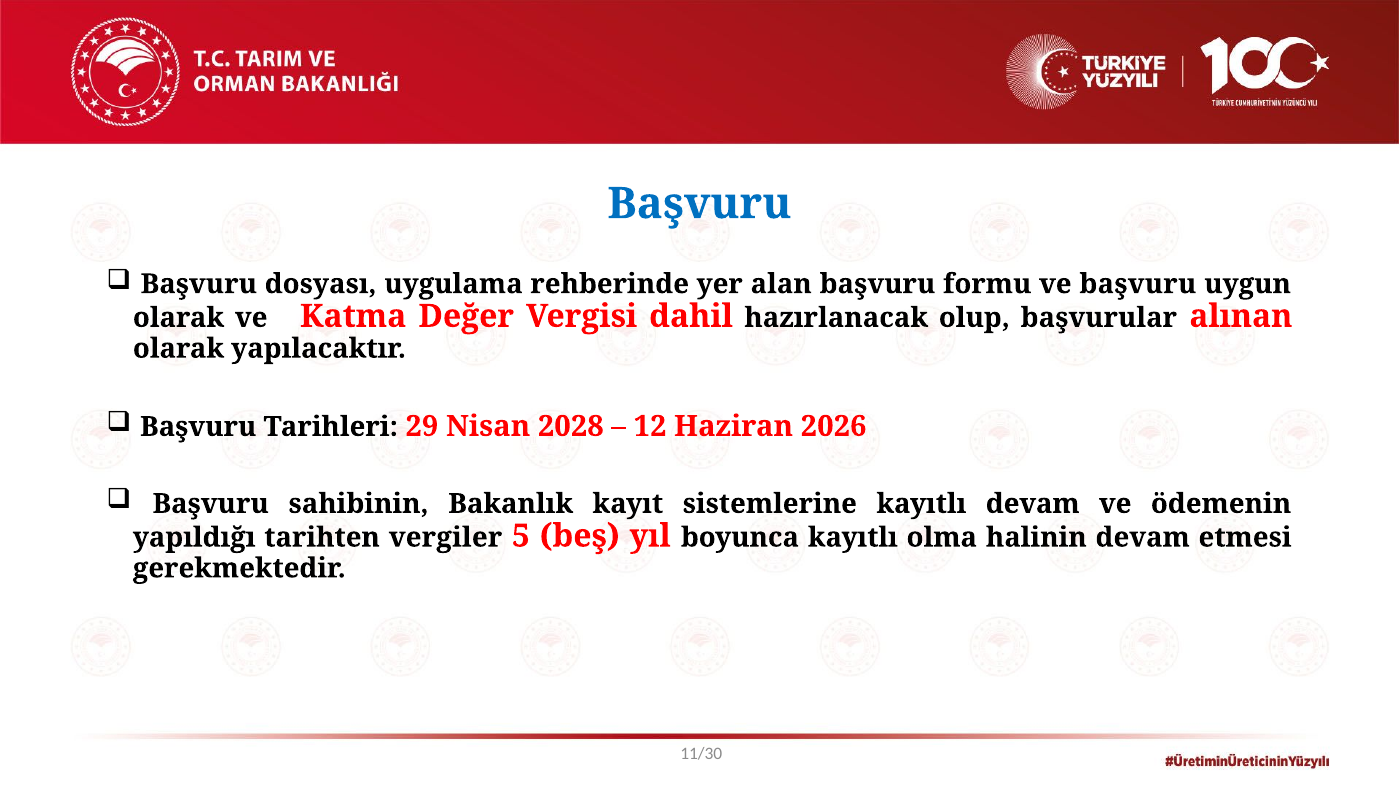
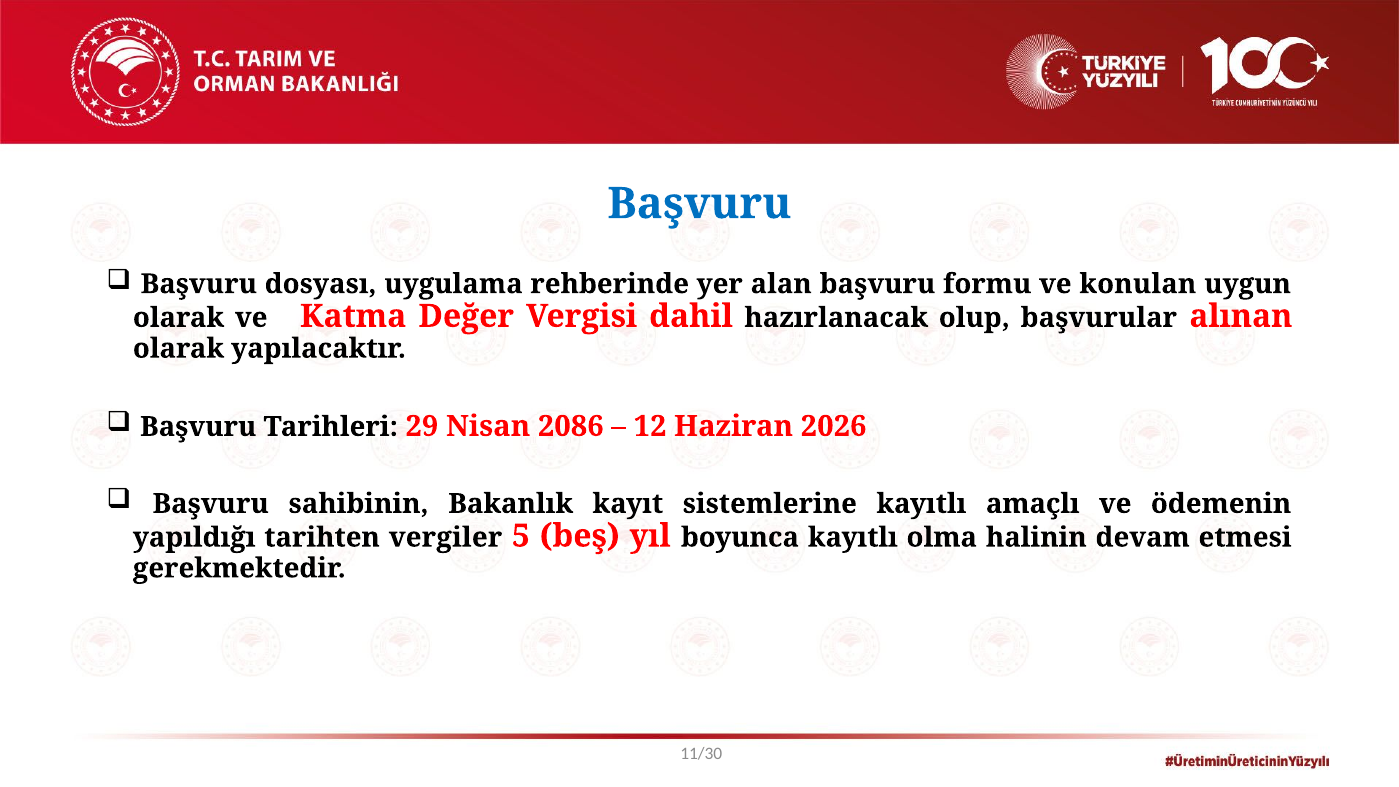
ve başvuru: başvuru -> konulan
2028: 2028 -> 2086
kayıtlı devam: devam -> amaçlı
